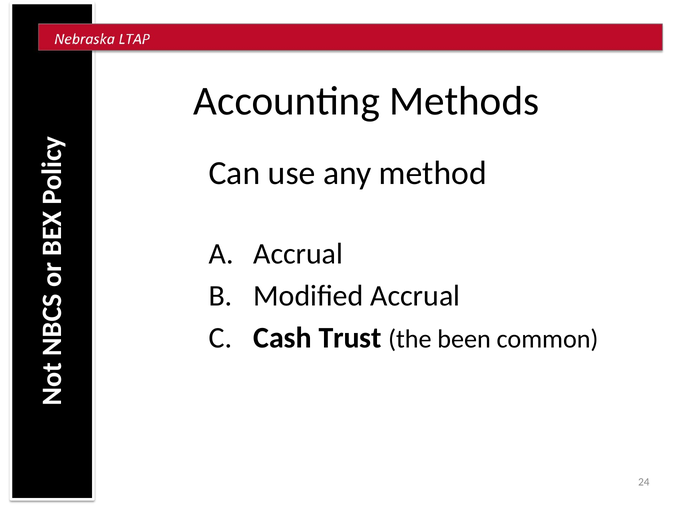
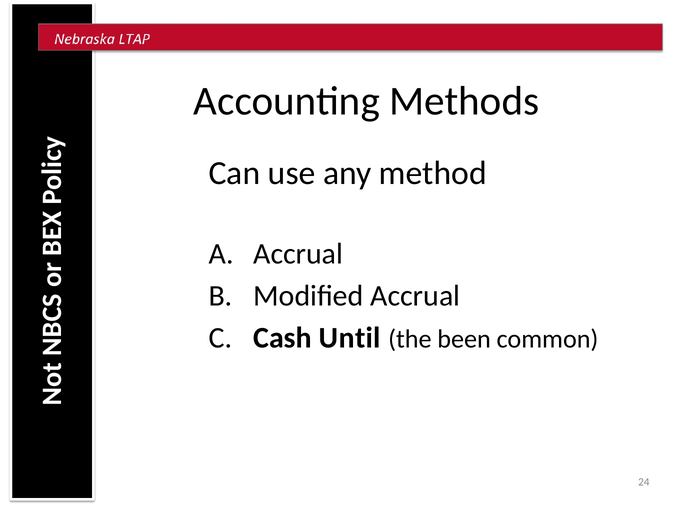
Trust: Trust -> Until
